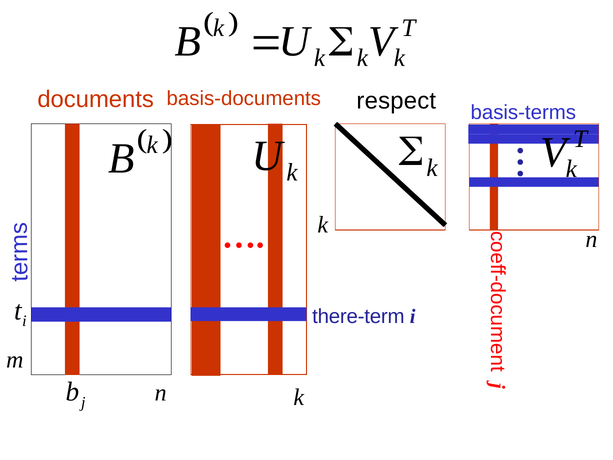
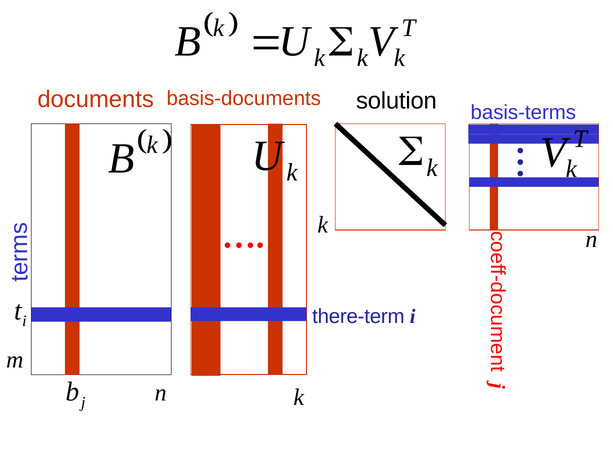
respect: respect -> solution
